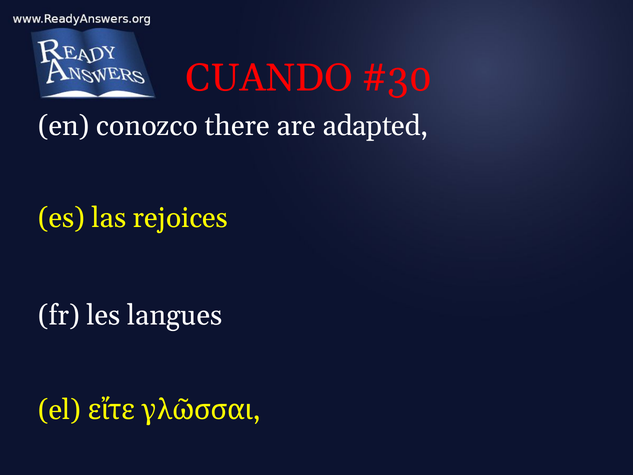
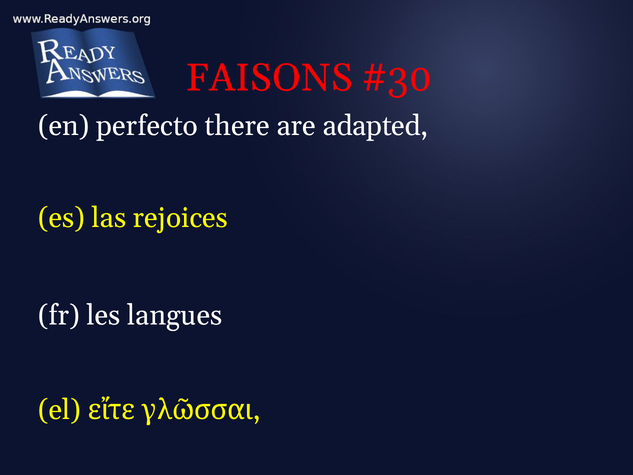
CUANDO: CUANDO -> FAISONS
conozco: conozco -> perfecto
